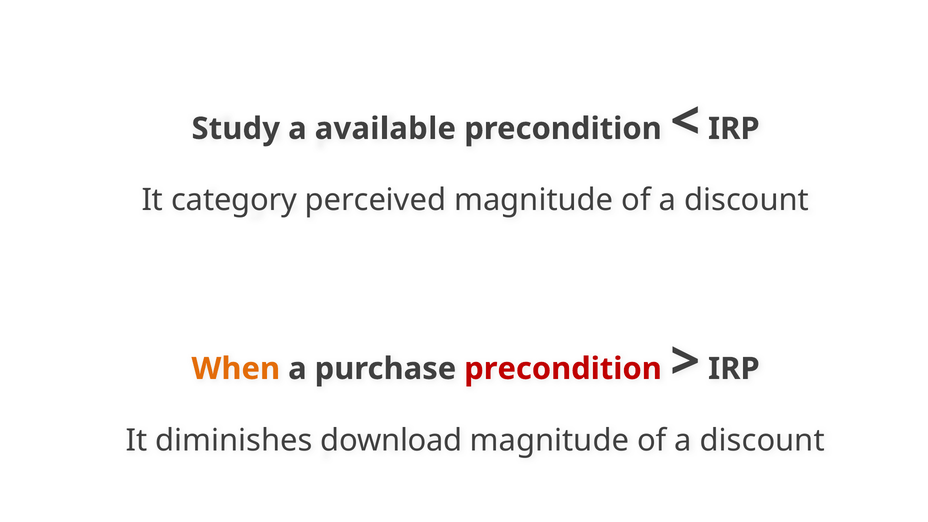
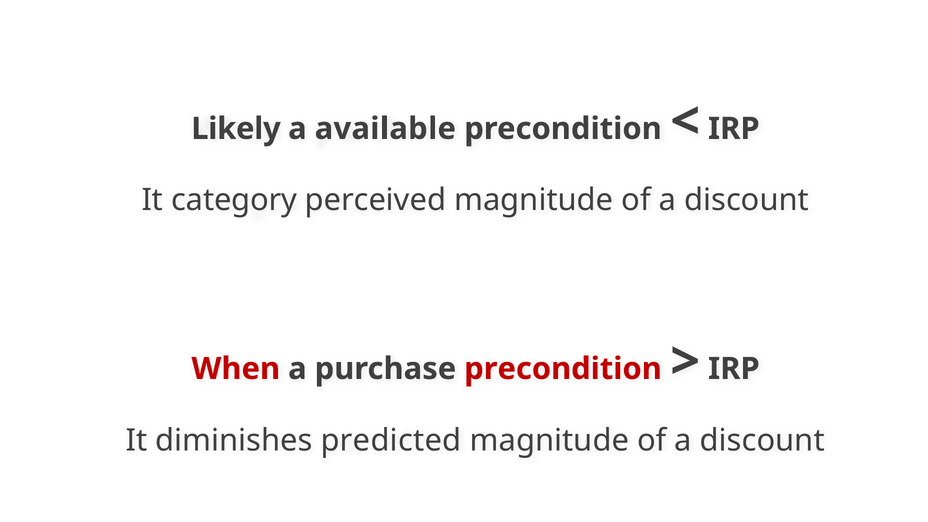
Study: Study -> Likely
When colour: orange -> red
download: download -> predicted
